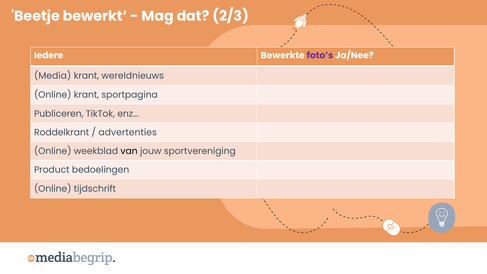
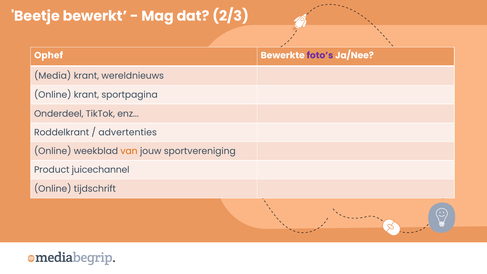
Iedere: Iedere -> Ophef
Publiceren: Publiceren -> Onderdeel
van colour: black -> orange
bedoelingen: bedoelingen -> juicechannel
